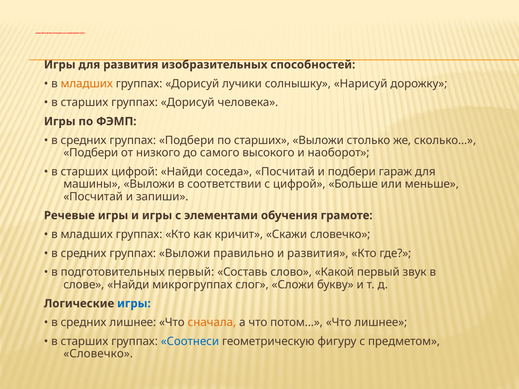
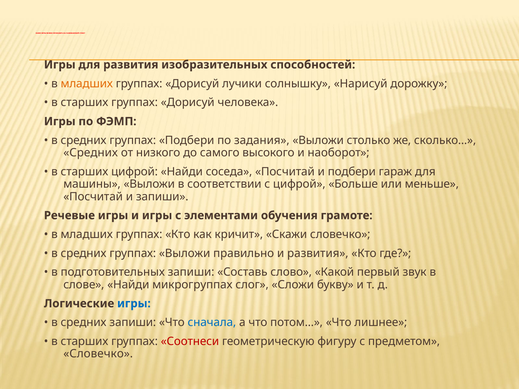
по старших: старших -> задания
Подбери at (91, 153): Подбери -> Средних
подготовительных первый: первый -> запиши
средних лишнее: лишнее -> запиши
сначала colour: orange -> blue
Соотнеси colour: blue -> red
